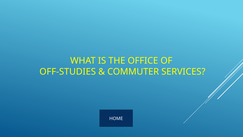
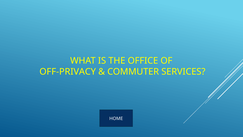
OFF-STUDIES: OFF-STUDIES -> OFF-PRIVACY
